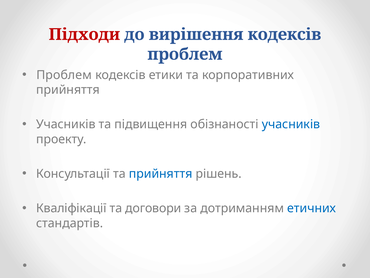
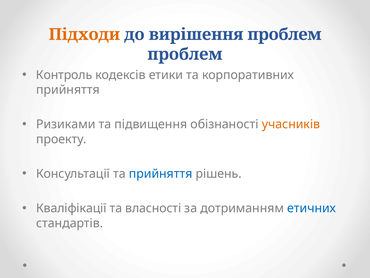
Підходи colour: red -> orange
вирішення кодексів: кодексів -> проблем
Проблем at (64, 75): Проблем -> Контроль
Учасників at (66, 124): Учасників -> Ризиками
учасників at (291, 124) colour: blue -> orange
договори: договори -> власності
